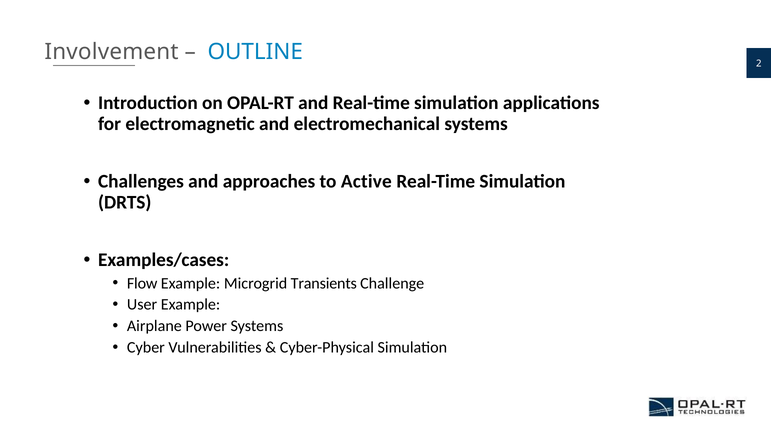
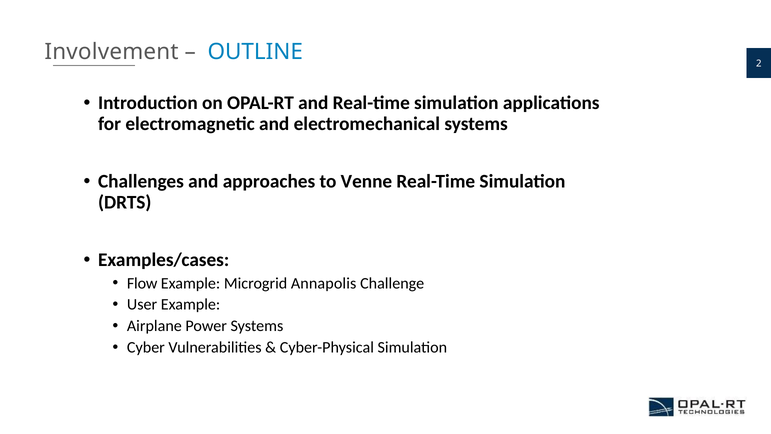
Active: Active -> Venne
Transients: Transients -> Annapolis
